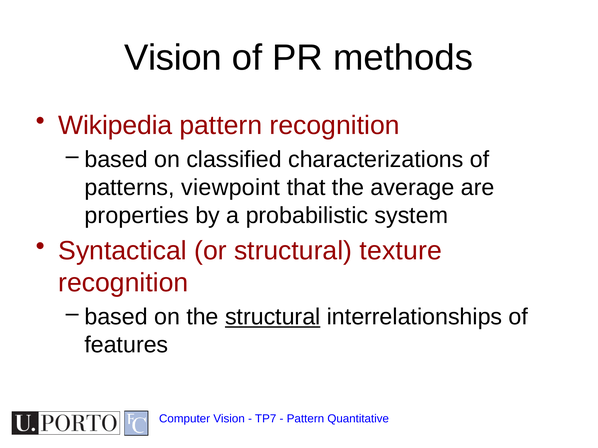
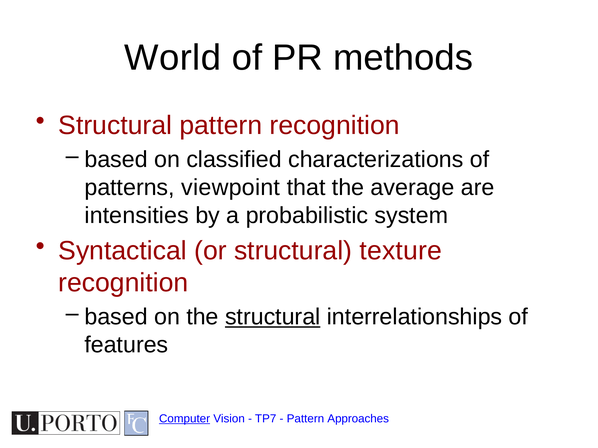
Vision at (173, 58): Vision -> World
Wikipedia at (115, 125): Wikipedia -> Structural
properties: properties -> intensities
Computer underline: none -> present
Quantitative: Quantitative -> Approaches
